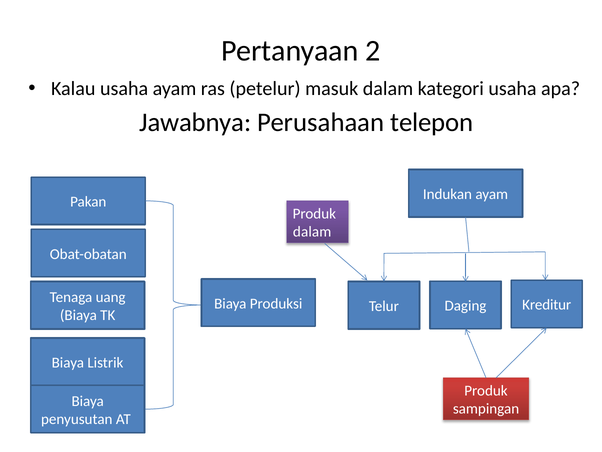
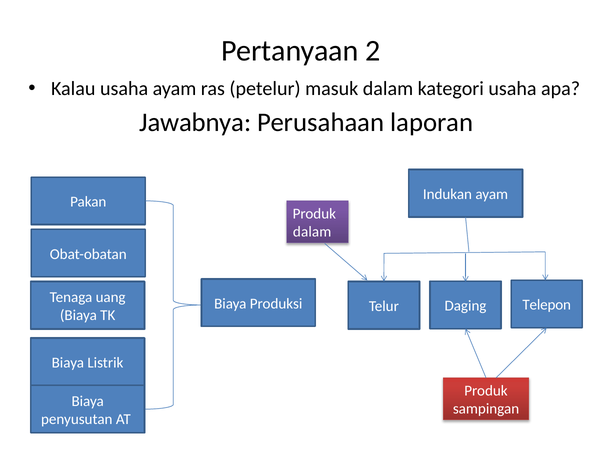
telepon: telepon -> laporan
Kreditur: Kreditur -> Telepon
